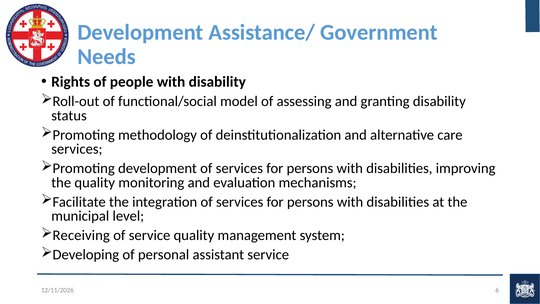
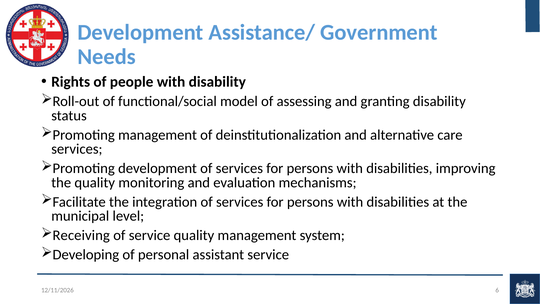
Promoting methodology: methodology -> management
